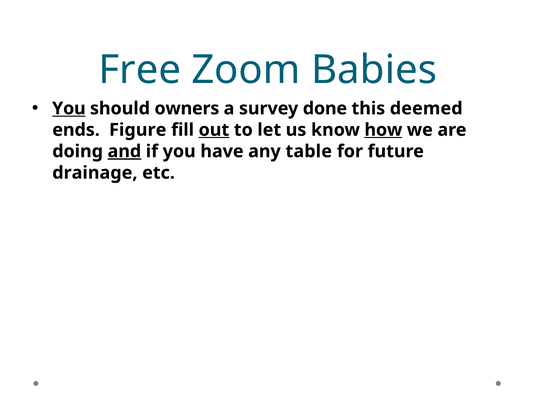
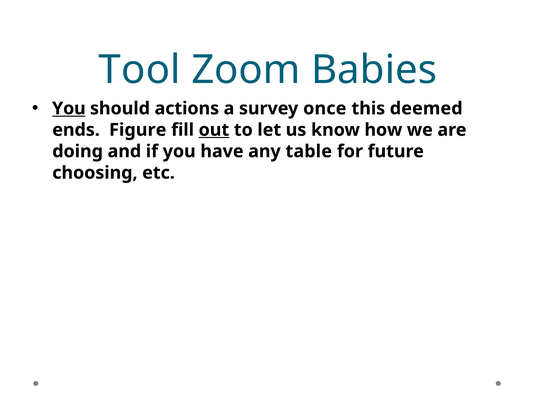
Free: Free -> Tool
owners: owners -> actions
done: done -> once
how underline: present -> none
and underline: present -> none
drainage: drainage -> choosing
